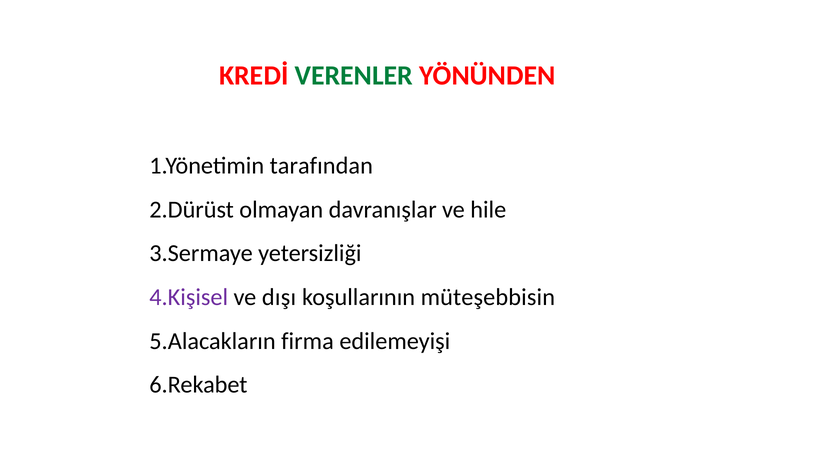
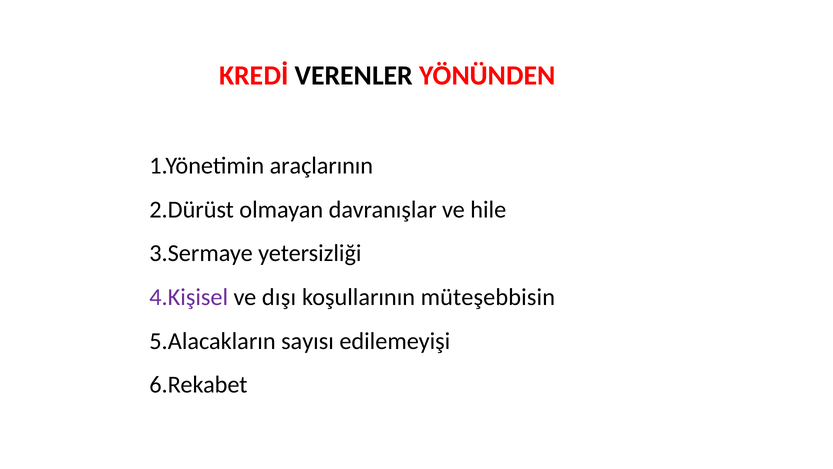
VERENLER colour: green -> black
tarafından: tarafından -> araçlarının
firma: firma -> sayısı
